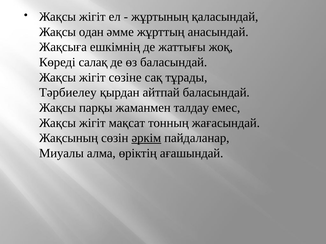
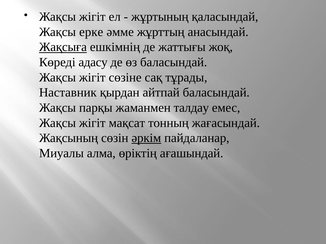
одан: одан -> ерке
Жақсыға underline: none -> present
салақ: салақ -> адасу
Тәрбиелеу: Тәрбиелеу -> Наставник
